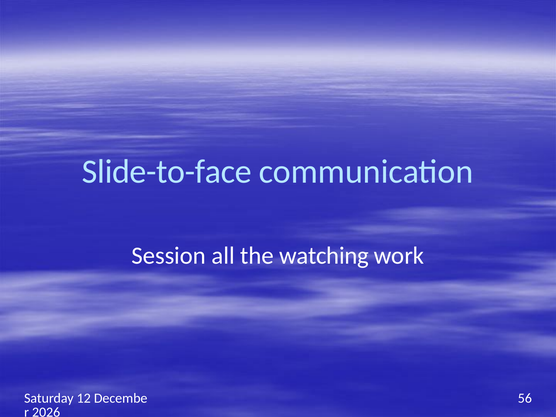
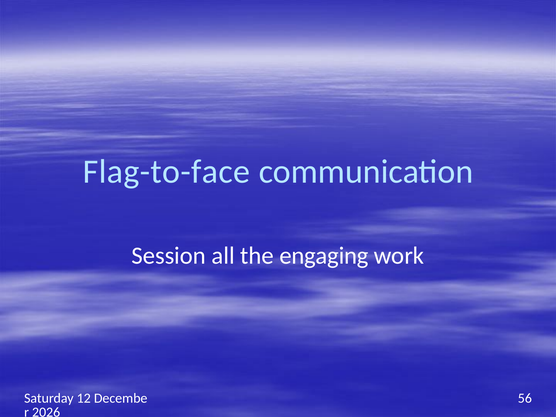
Slide-to-face: Slide-to-face -> Flag-to-face
watching: watching -> engaging
